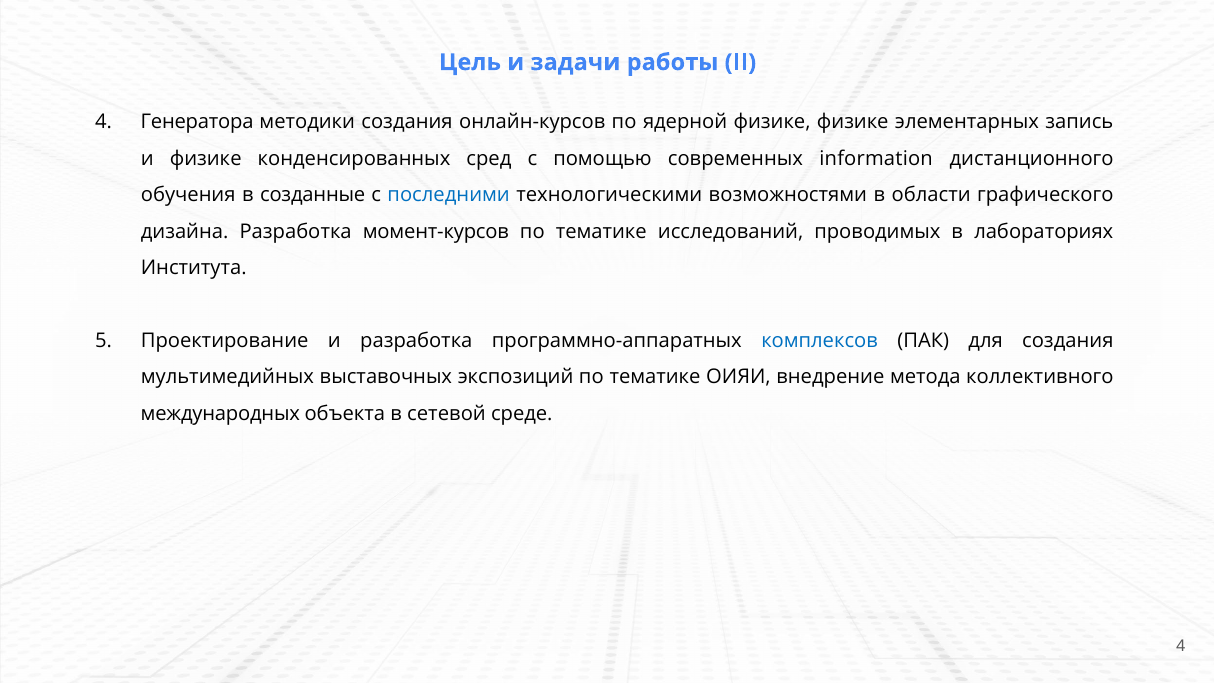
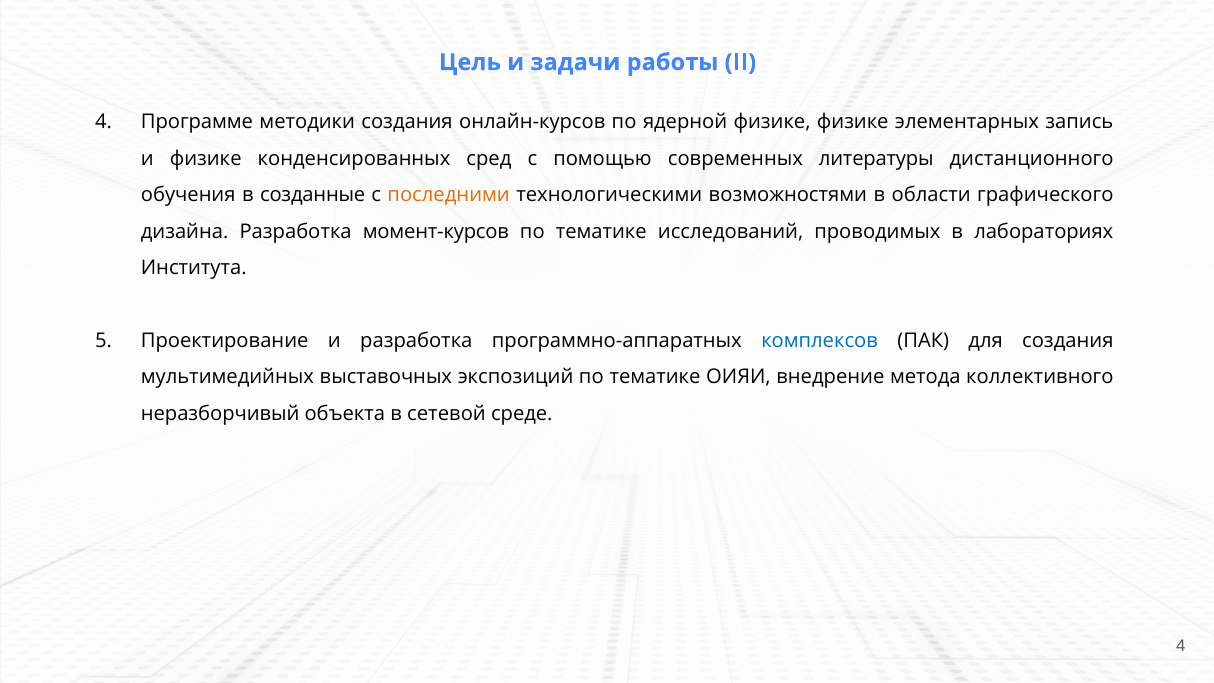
Генератора: Генератора -> Программе
information: information -> литературы
последними colour: blue -> orange
международных: международных -> неразборчивый
